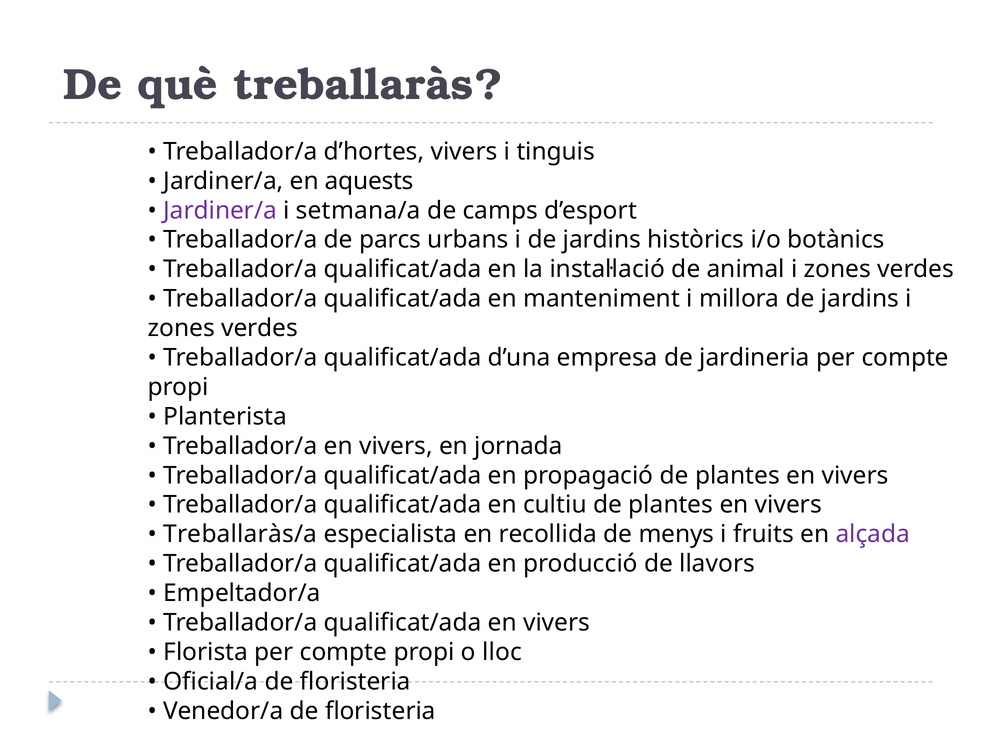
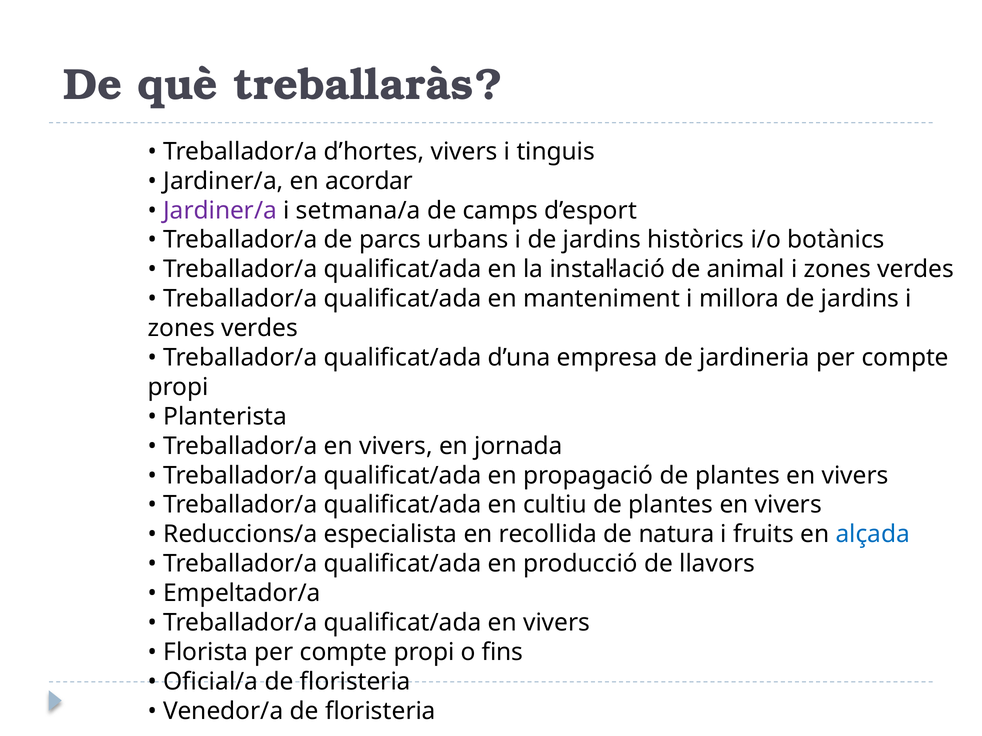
aquests: aquests -> acordar
Treballaràs/a: Treballaràs/a -> Reduccions/a
menys: menys -> natura
alçada colour: purple -> blue
lloc: lloc -> fins
